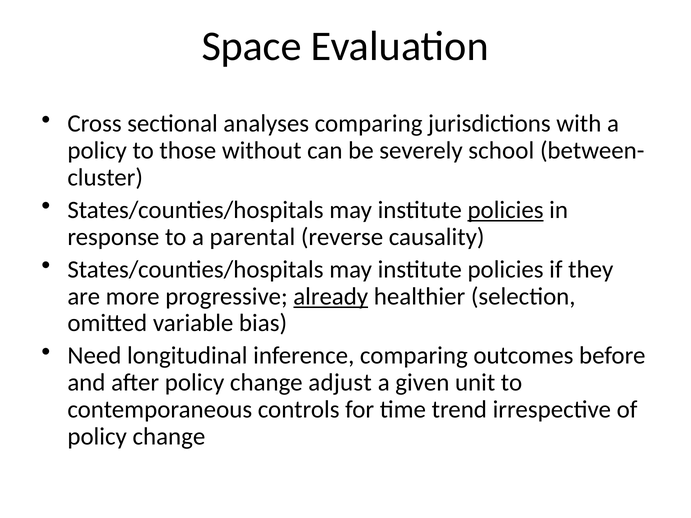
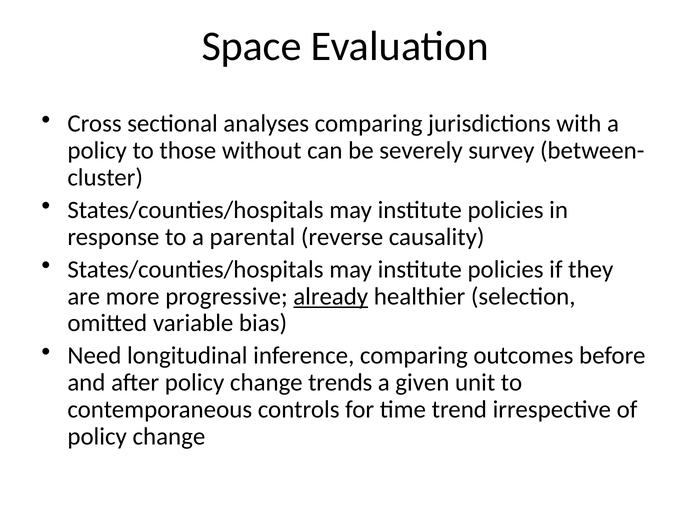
school: school -> survey
policies at (506, 210) underline: present -> none
adjust: adjust -> trends
